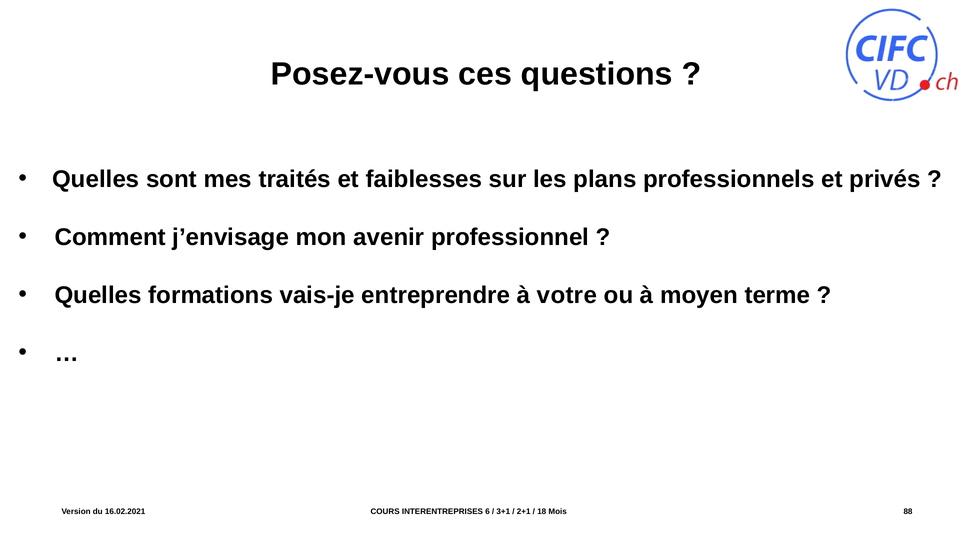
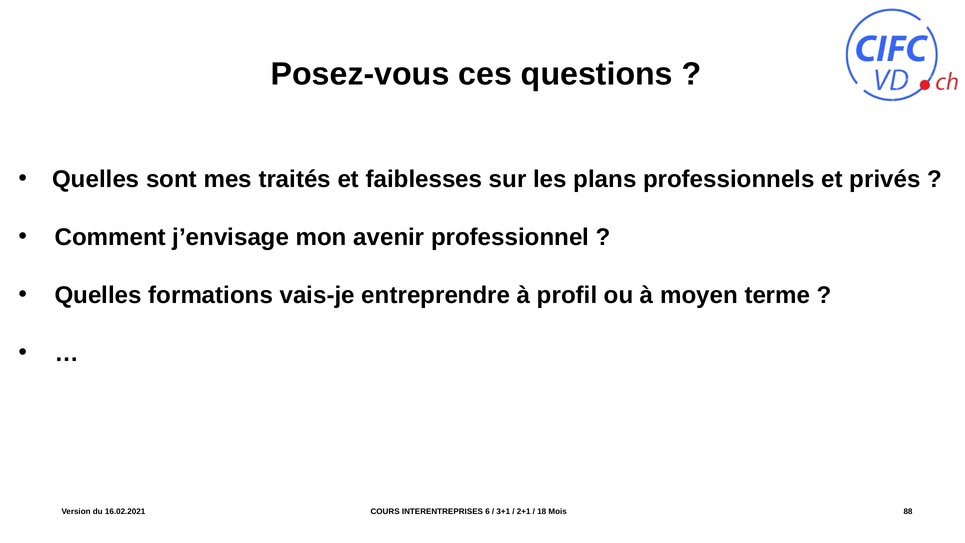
votre: votre -> profil
